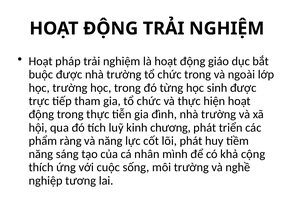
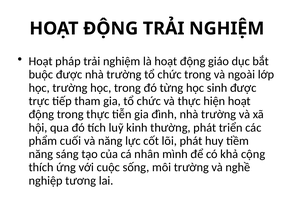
chương: chương -> thường
ràng: ràng -> cuối
